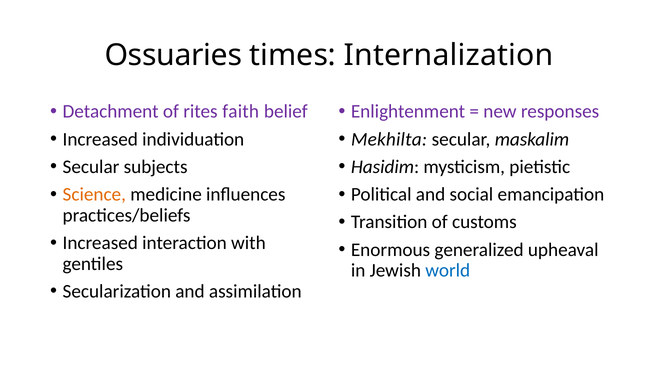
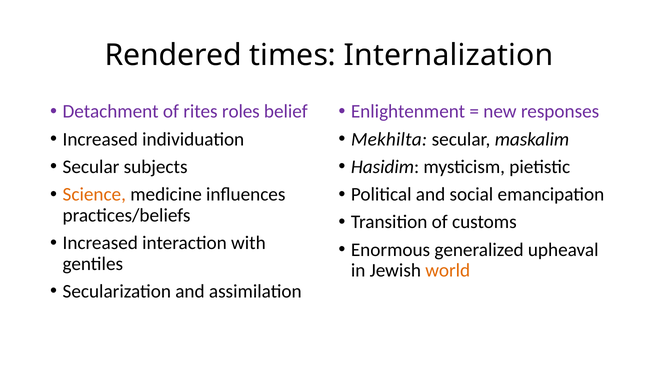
Ossuaries: Ossuaries -> Rendered
faith: faith -> roles
world colour: blue -> orange
